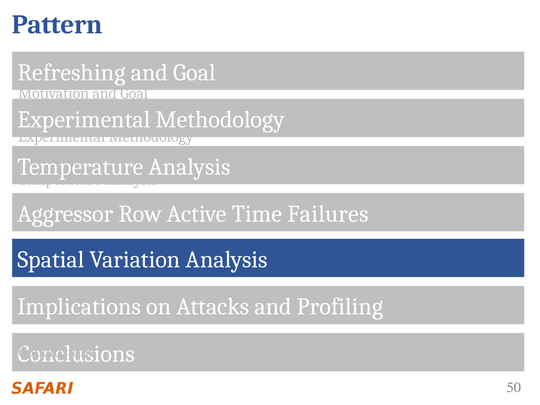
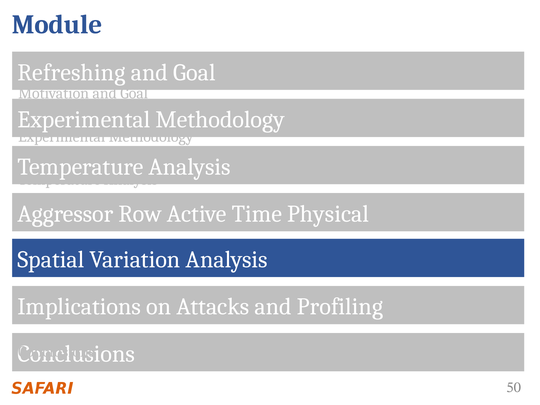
Pattern: Pattern -> Module
Failures: Failures -> Physical
